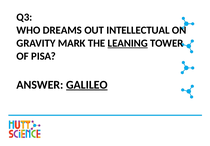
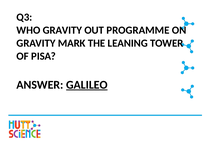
WHO DREAMS: DREAMS -> GRAVITY
INTELLECTUAL: INTELLECTUAL -> PROGRAMME
LEANING underline: present -> none
